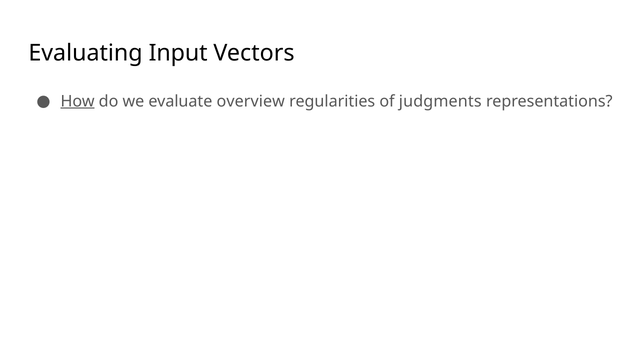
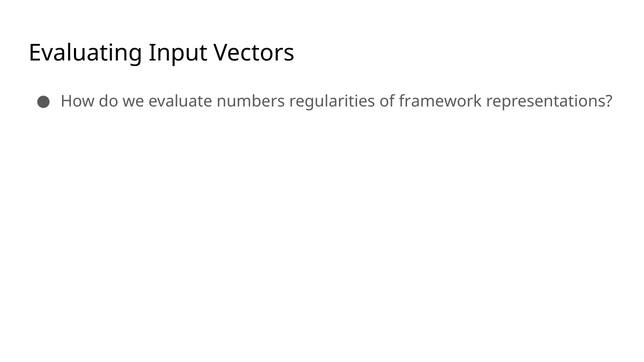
How underline: present -> none
overview: overview -> numbers
judgments: judgments -> framework
